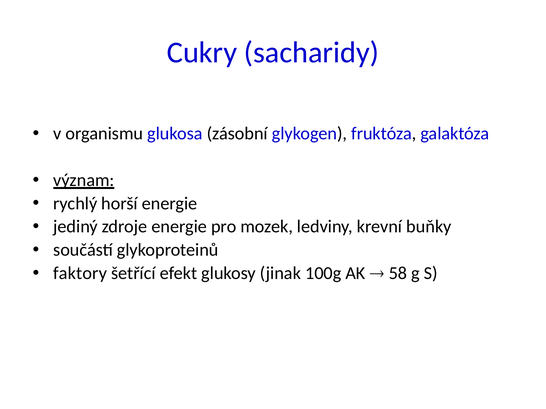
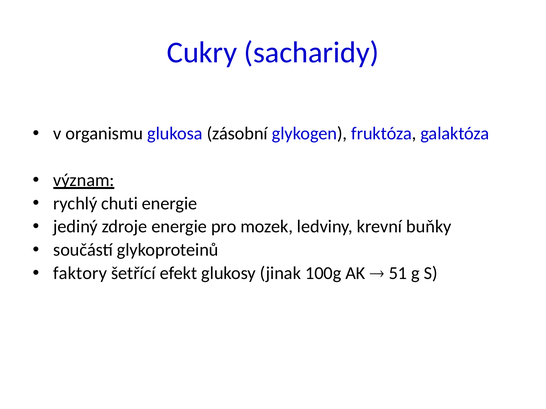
horší: horší -> chuti
58: 58 -> 51
